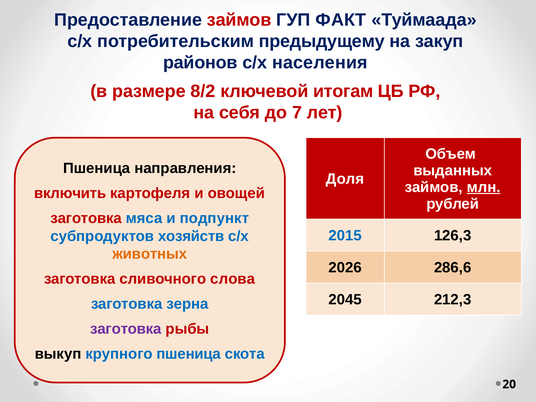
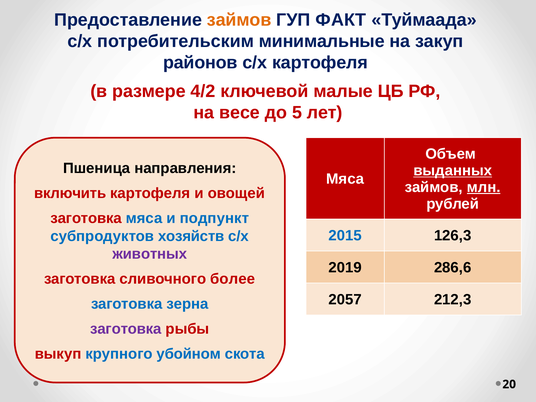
займов at (239, 20) colour: red -> orange
предыдущему: предыдущему -> минимальные
с/х населения: населения -> картофеля
8/2: 8/2 -> 4/2
итогам: итогам -> малые
себя: себя -> весе
7: 7 -> 5
выданных underline: none -> present
Доля at (345, 179): Доля -> Мяса
животных colour: orange -> purple
2026: 2026 -> 2019
слова: слова -> более
2045: 2045 -> 2057
выкуп colour: black -> red
крупного пшеница: пшеница -> убойном
